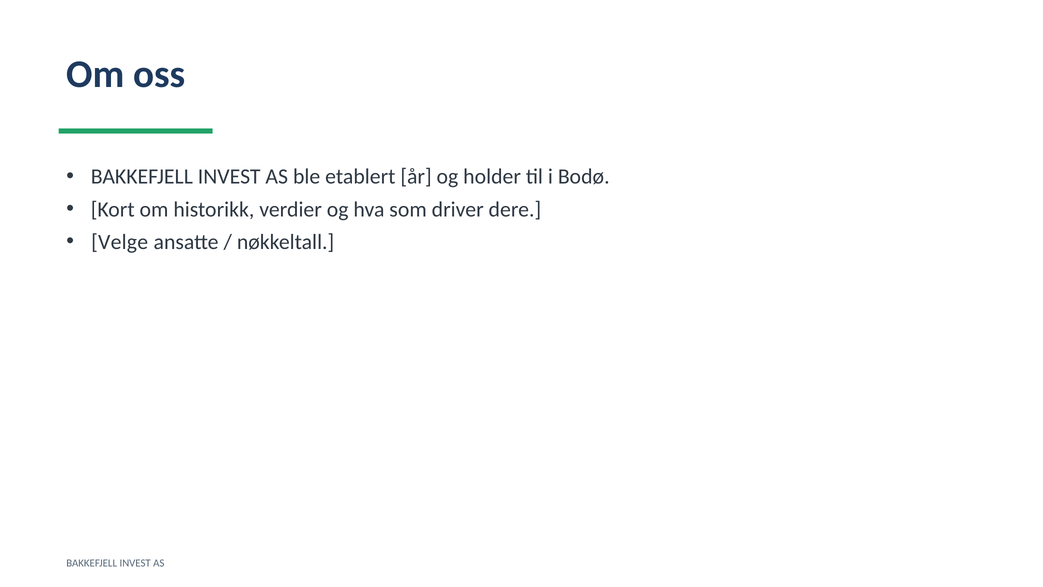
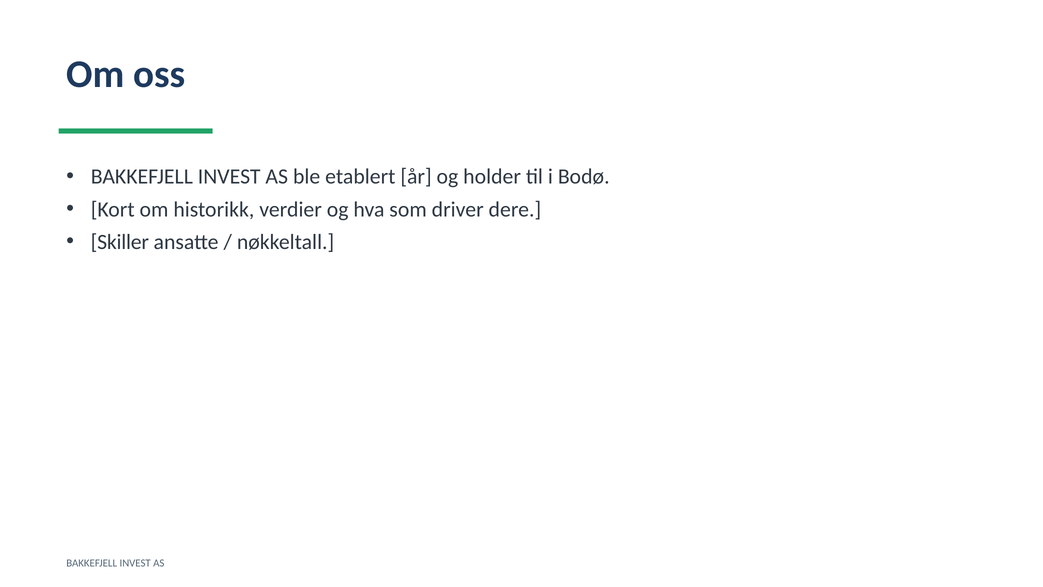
Velge: Velge -> Skiller
